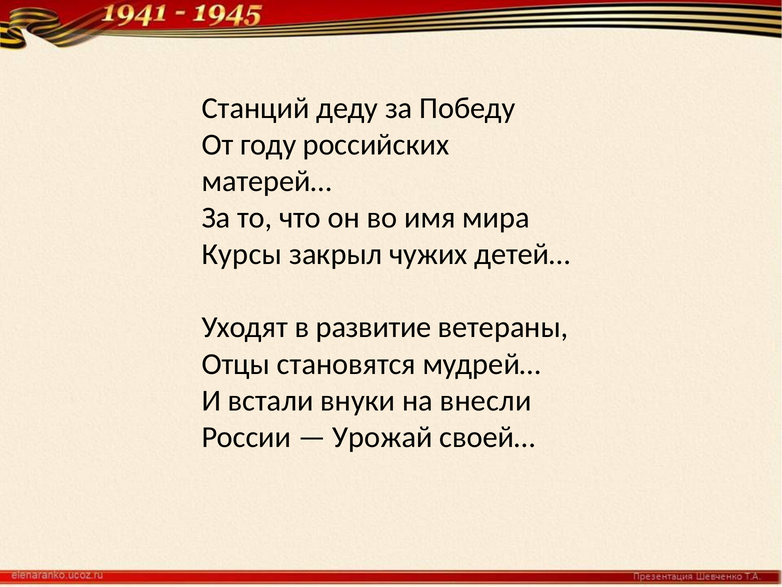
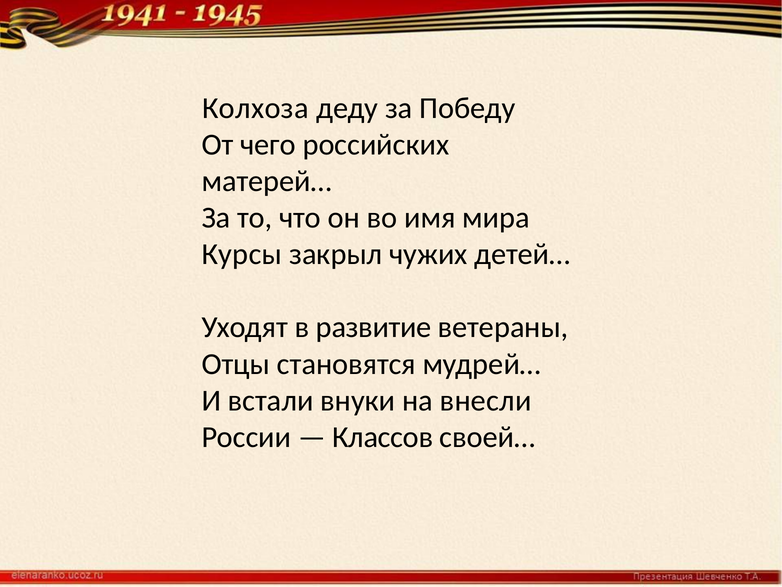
Станций: Станций -> Колхоза
году: году -> чего
Урожай: Урожай -> Классов
